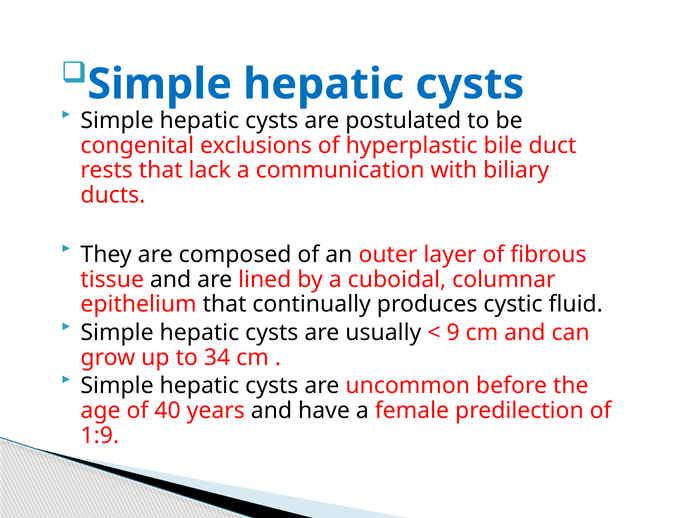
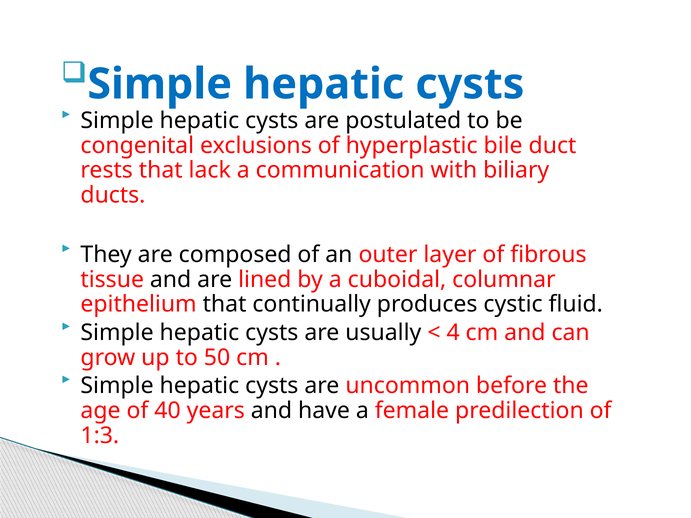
9: 9 -> 4
34: 34 -> 50
1:9: 1:9 -> 1:3
